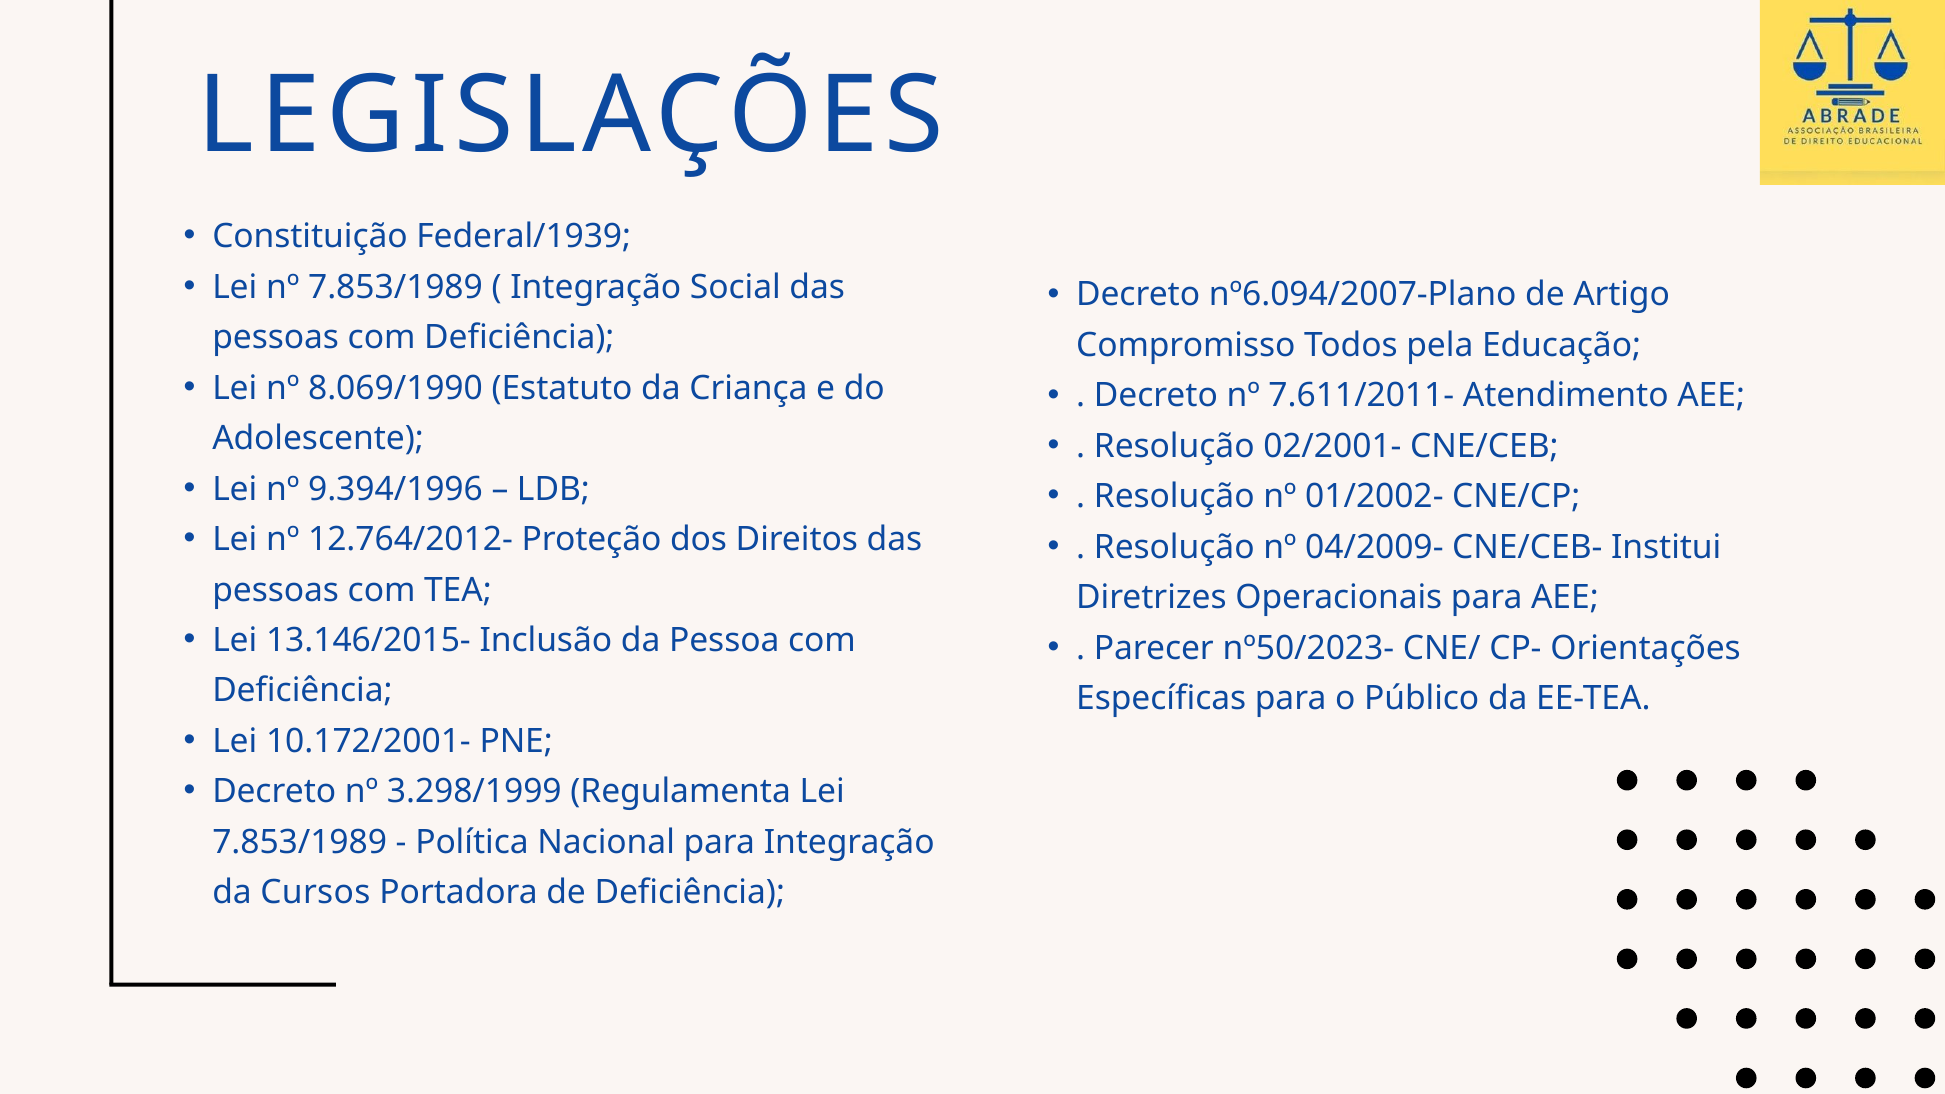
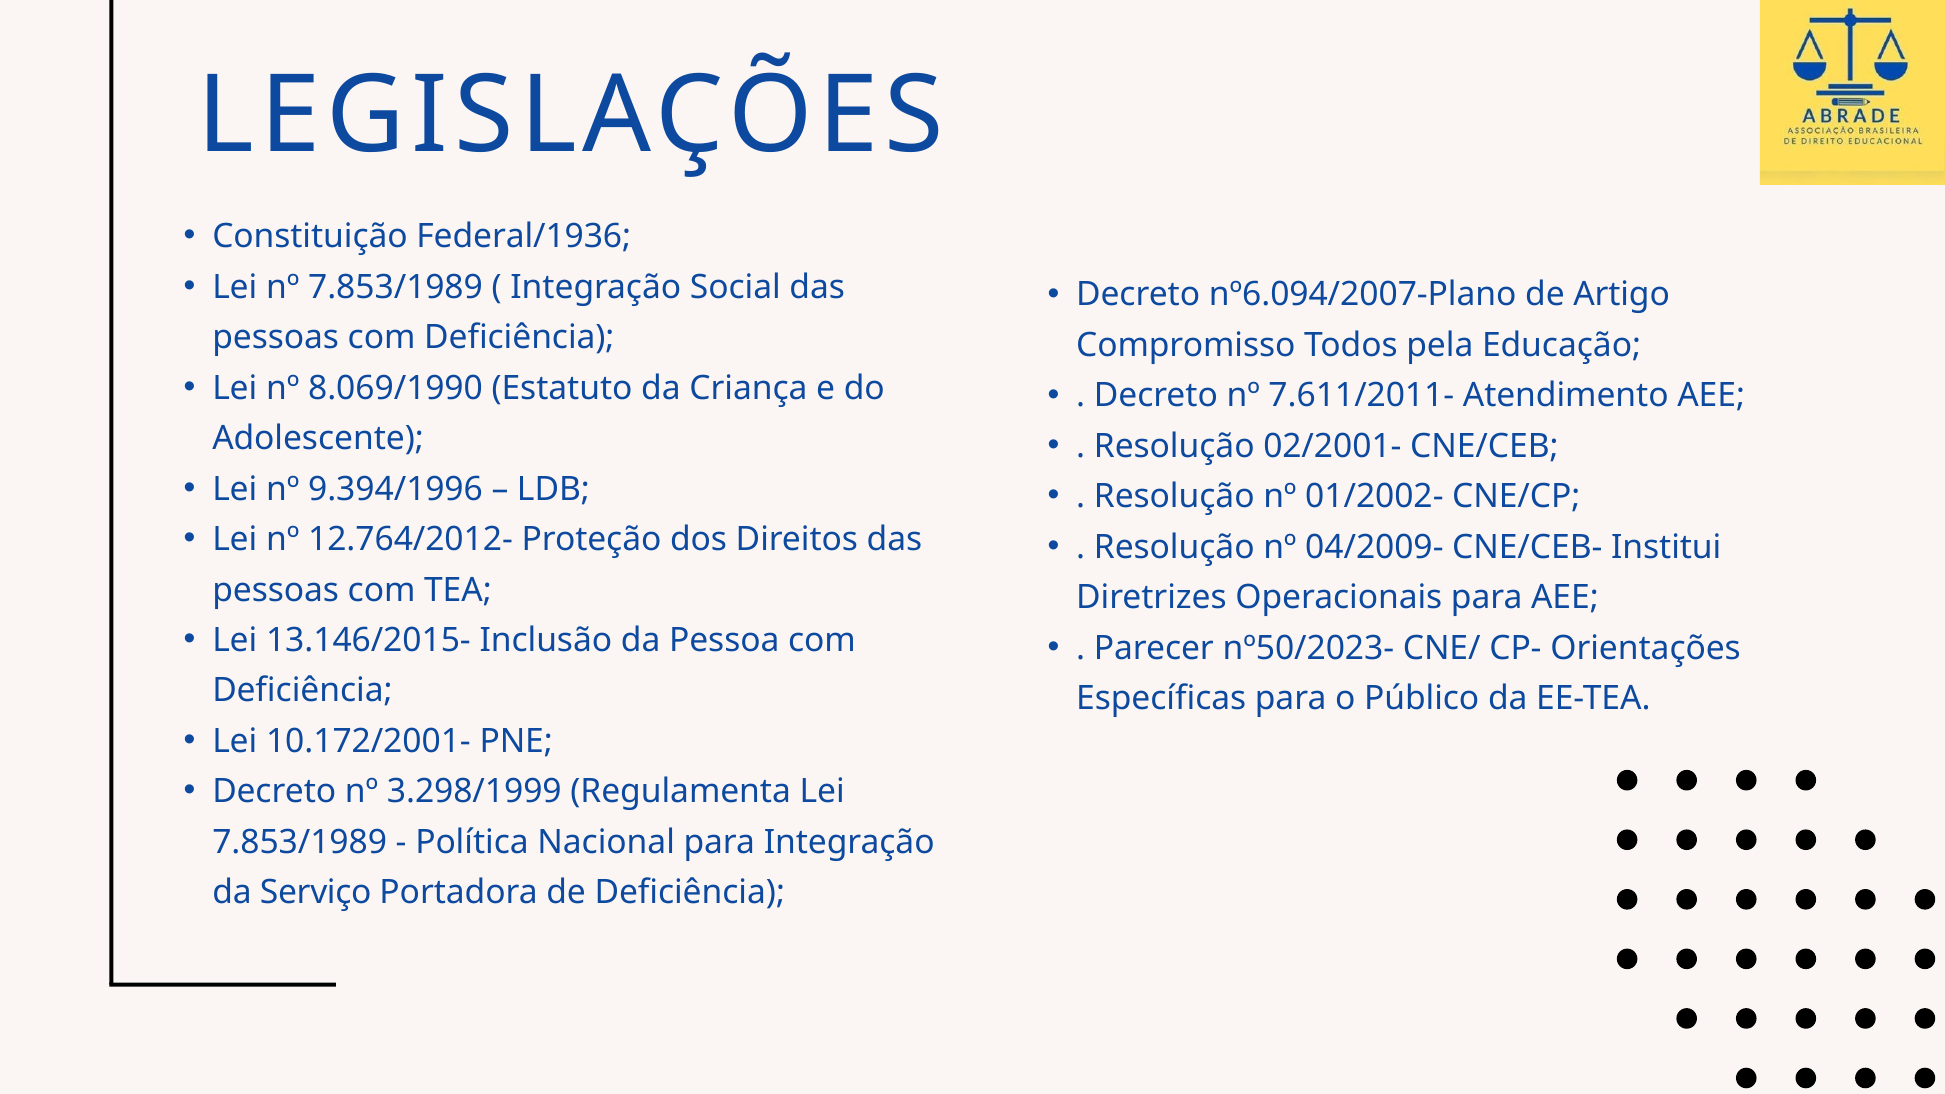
Federal/1939: Federal/1939 -> Federal/1936
Cursos: Cursos -> Serviço
